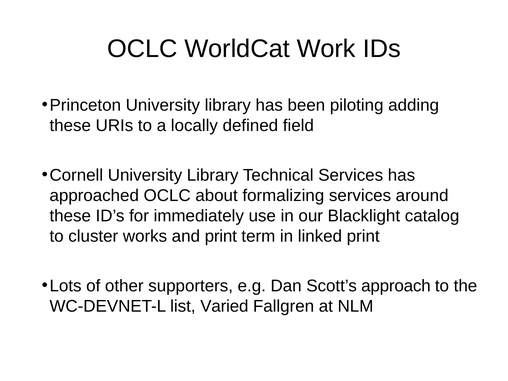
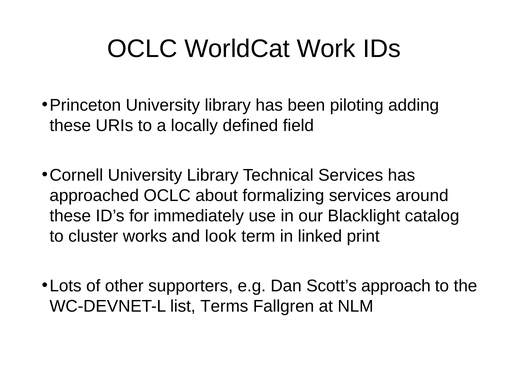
and print: print -> look
Varied: Varied -> Terms
